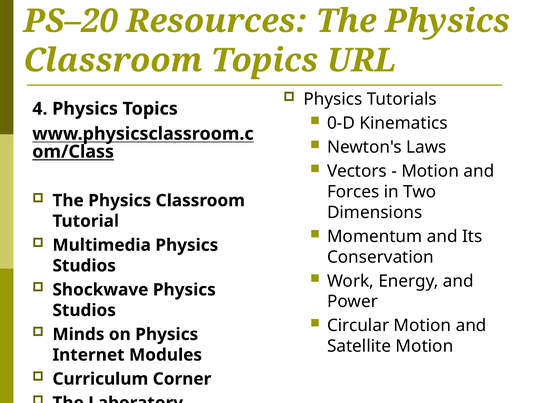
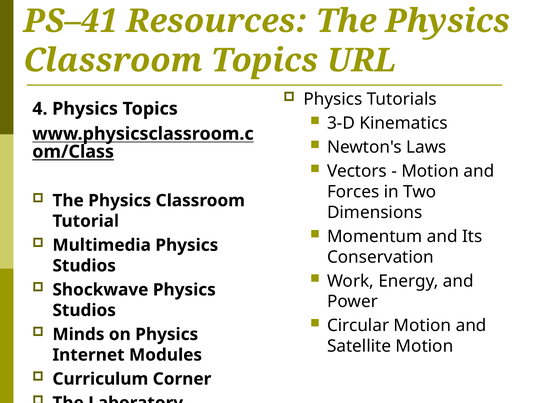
PS–20: PS–20 -> PS–41
0-D: 0-D -> 3-D
